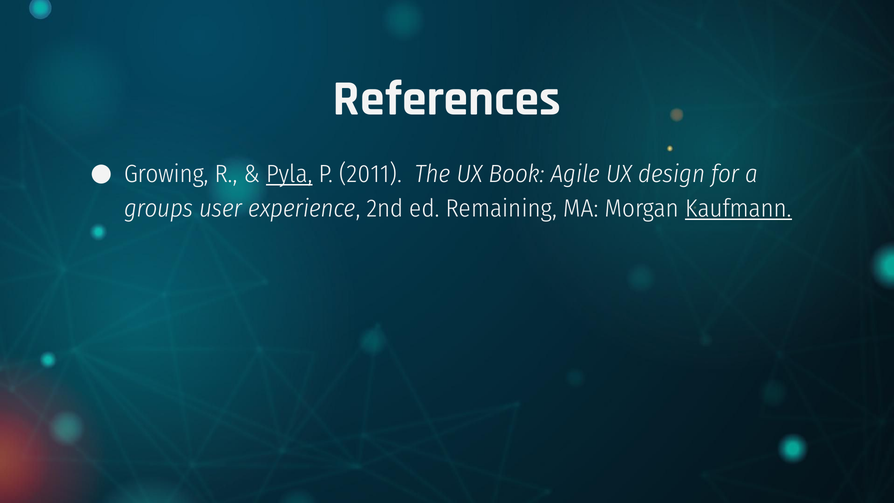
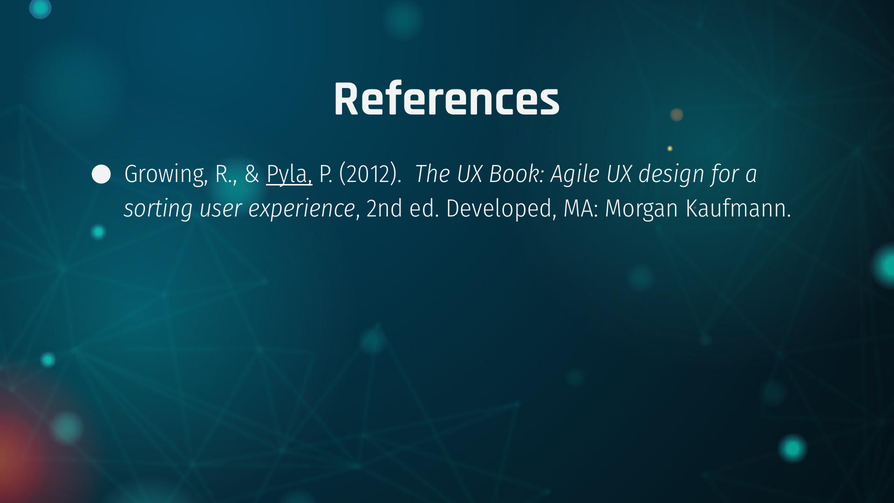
2011: 2011 -> 2012
groups: groups -> sorting
Remaining: Remaining -> Developed
Kaufmann underline: present -> none
